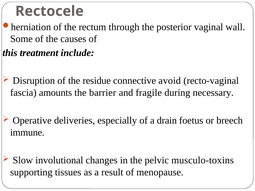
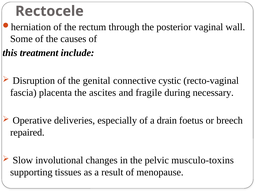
residue: residue -> genital
avoid: avoid -> cystic
amounts: amounts -> placenta
barrier: barrier -> ascites
immune: immune -> repaired
